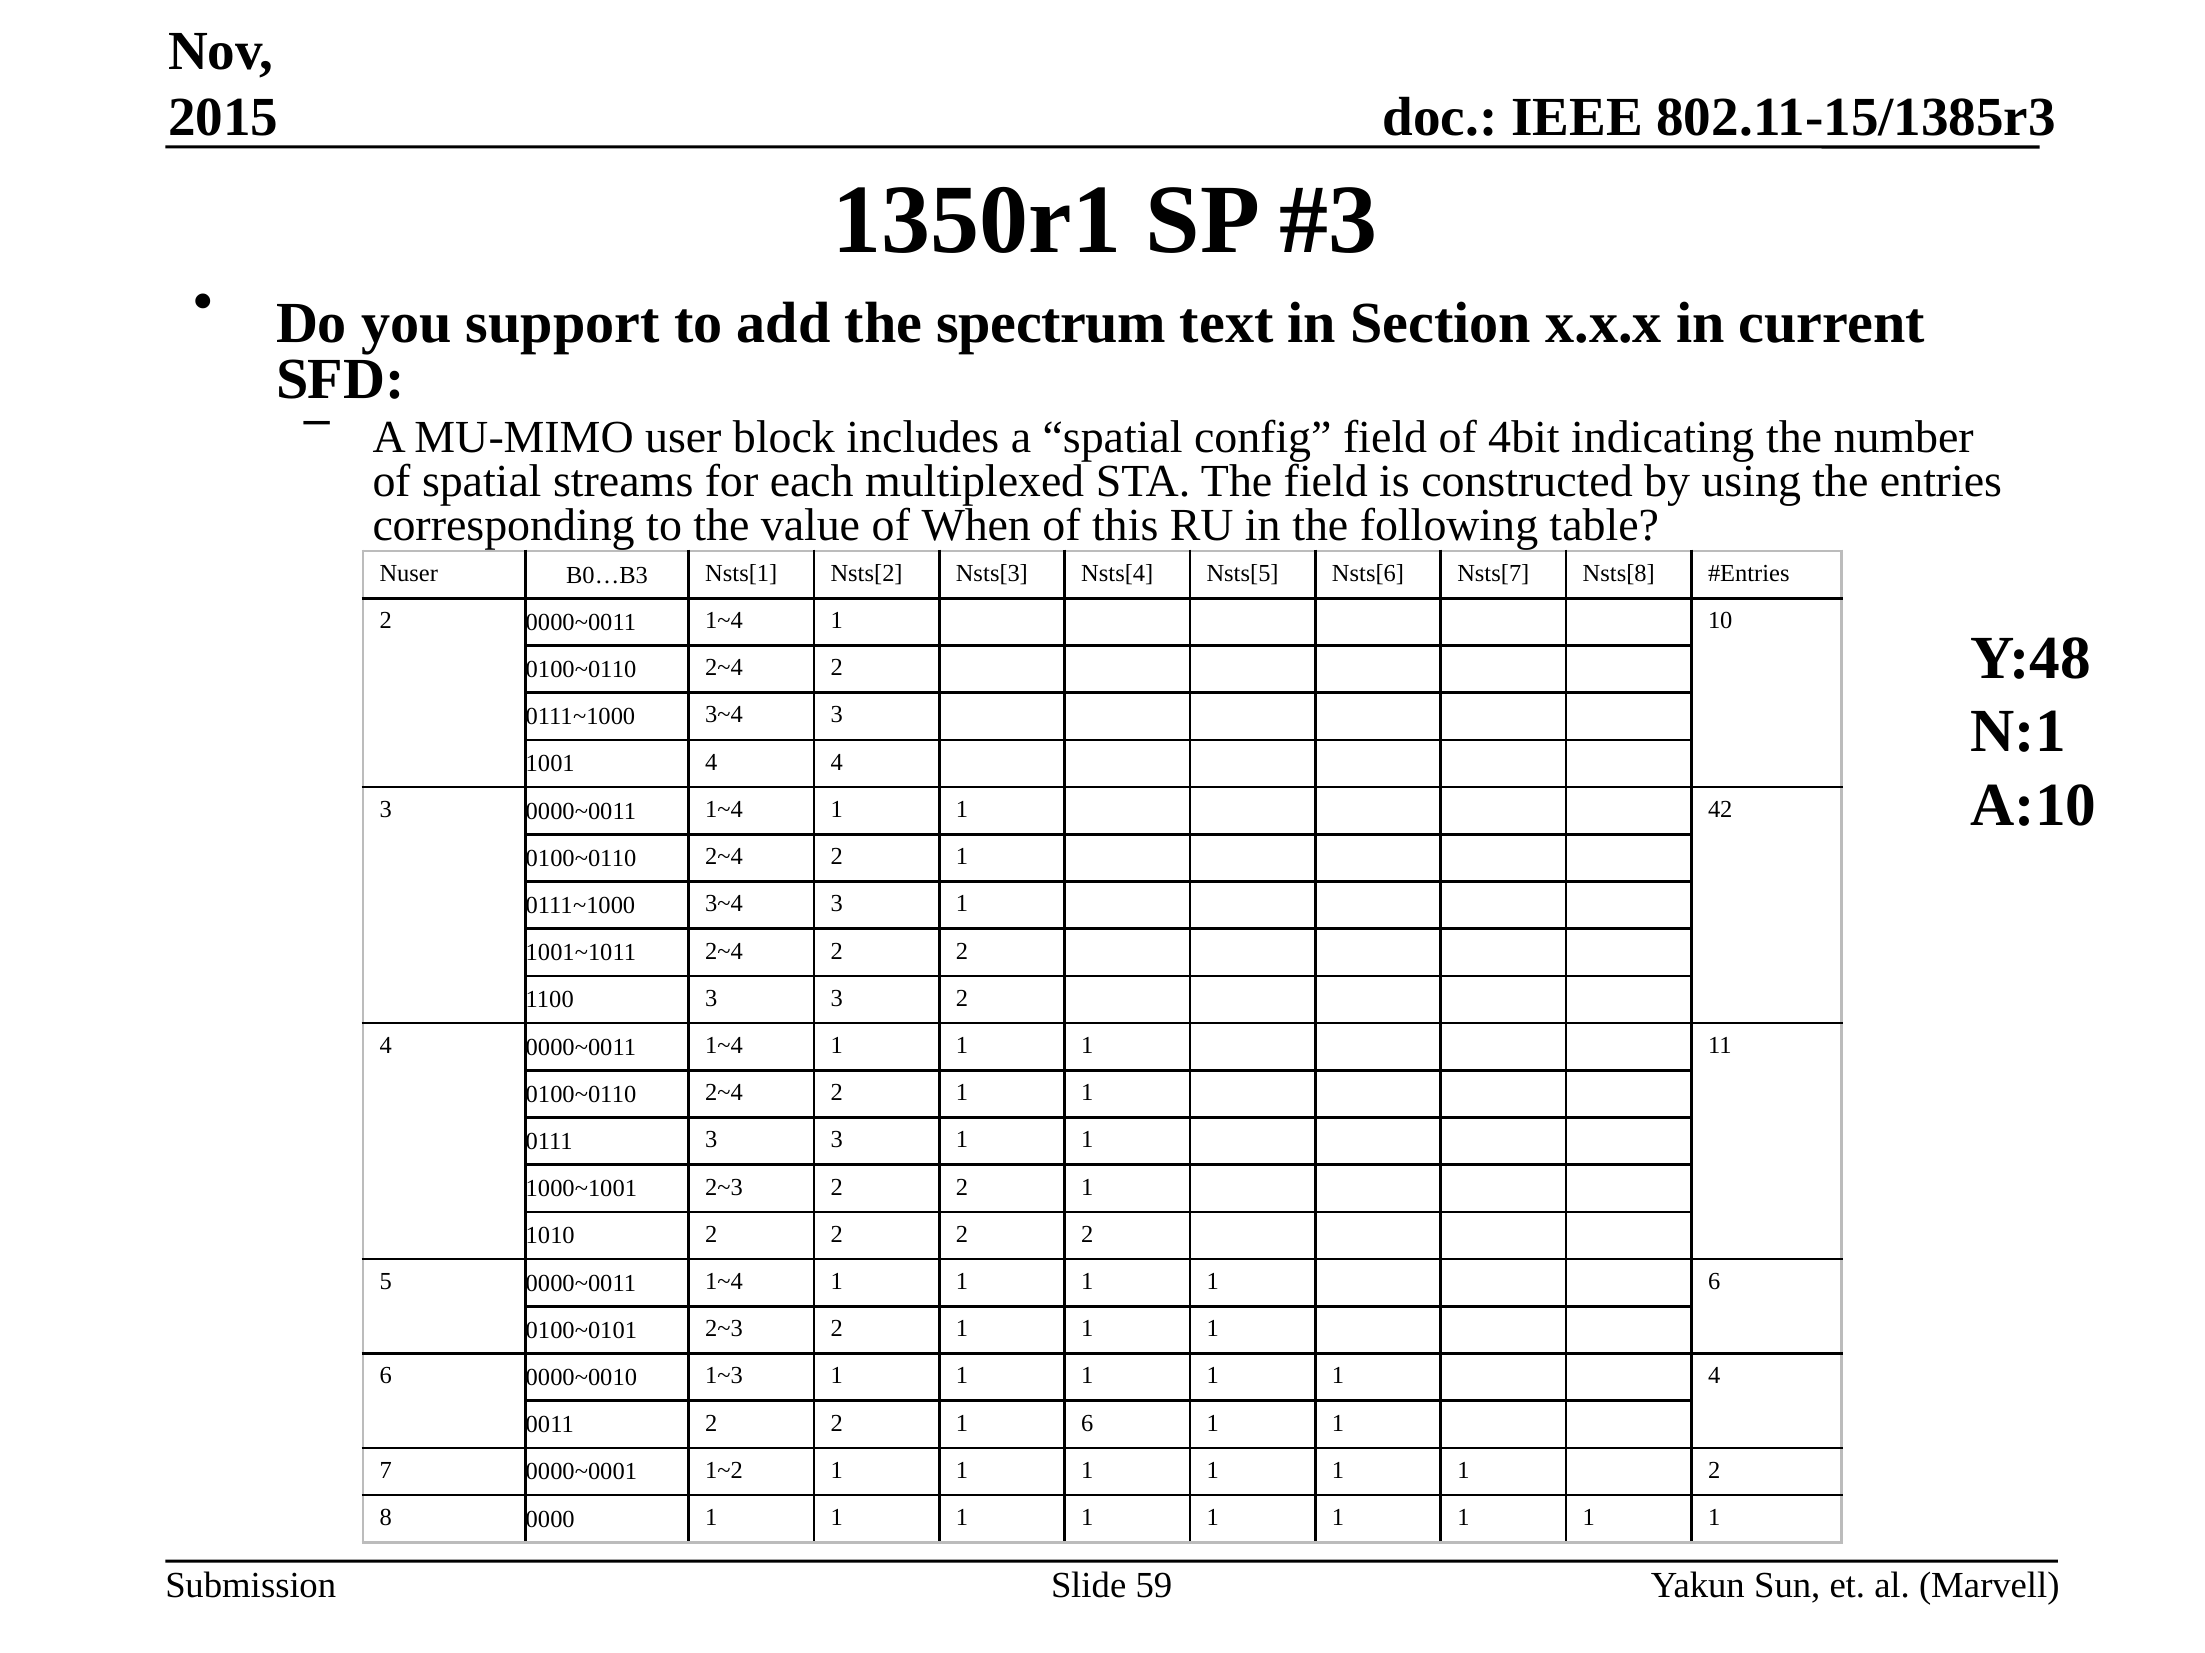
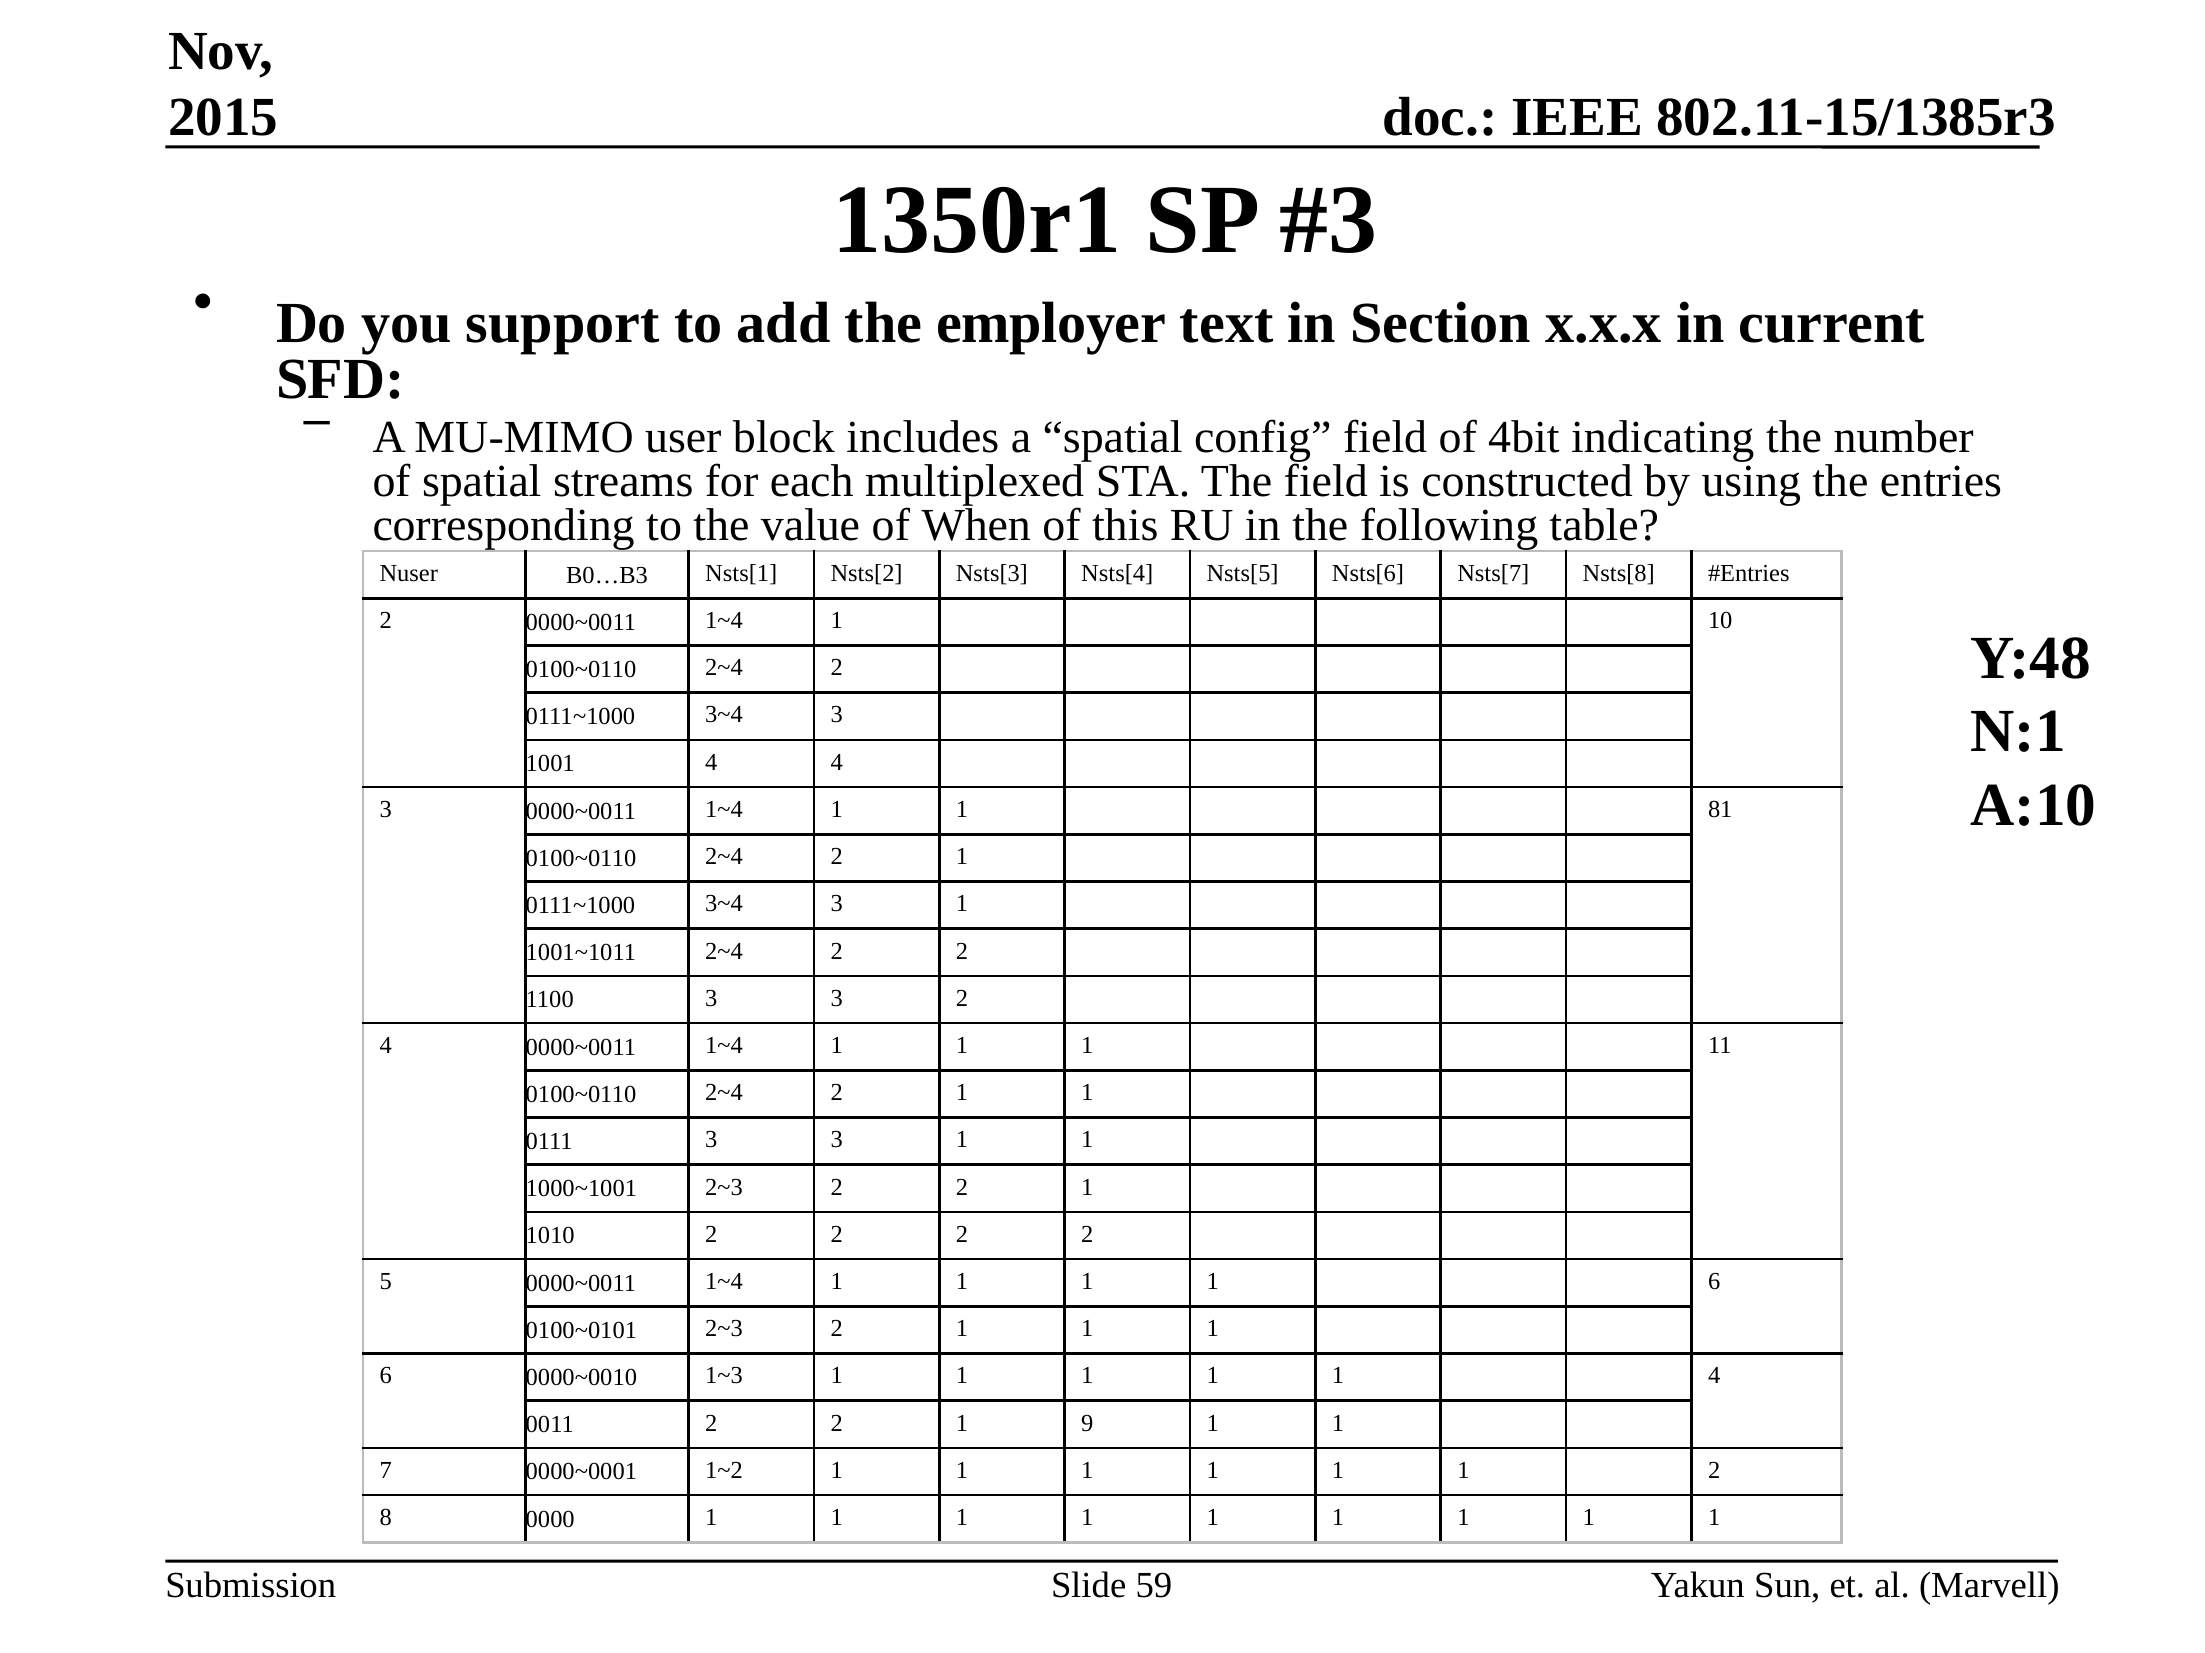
spectrum: spectrum -> employer
42: 42 -> 81
2 1 6: 6 -> 9
